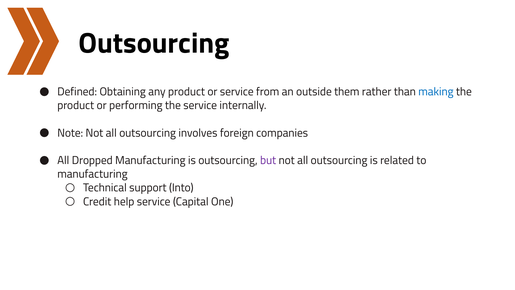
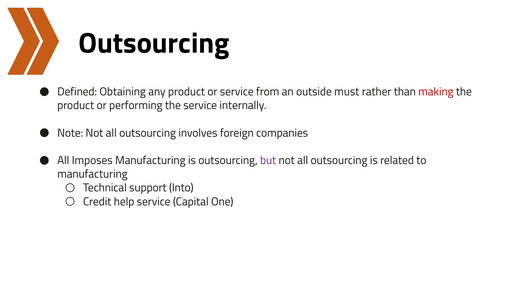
them: them -> must
making colour: blue -> red
Dropped: Dropped -> Imposes
